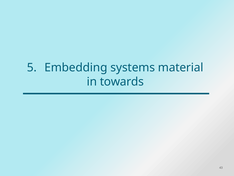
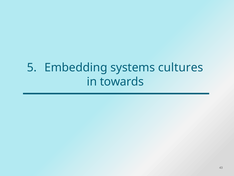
material: material -> cultures
